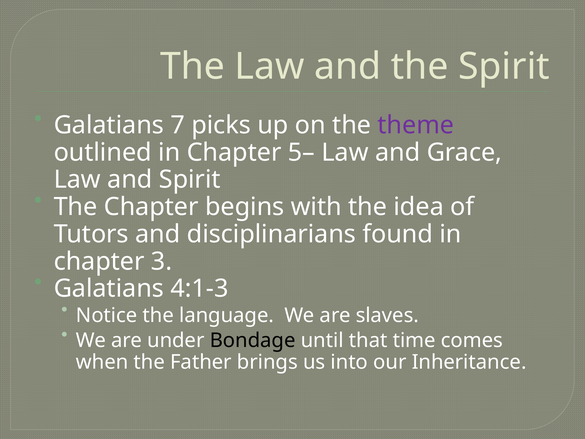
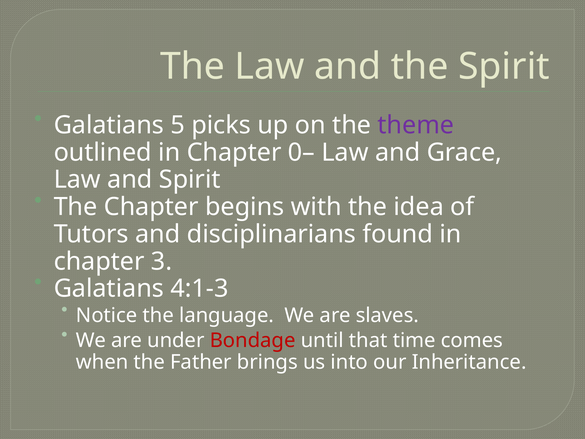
7: 7 -> 5
5–: 5– -> 0–
Bondage colour: black -> red
